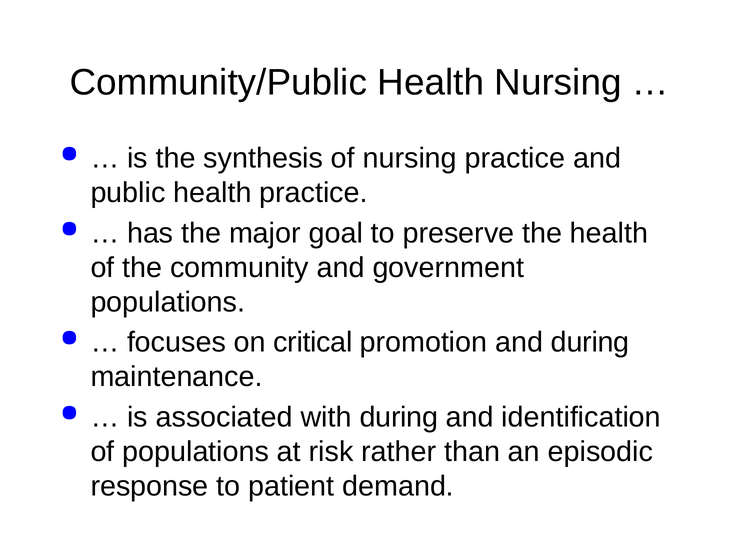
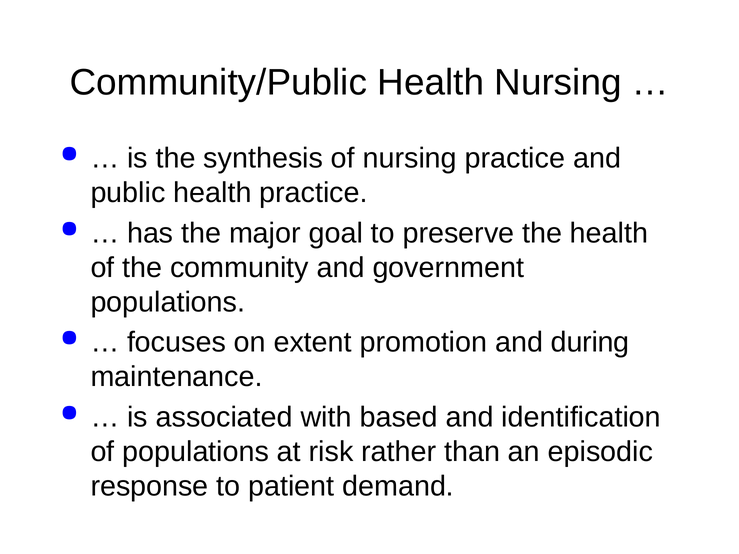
critical: critical -> extent
with during: during -> based
